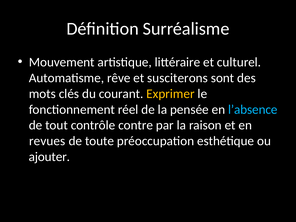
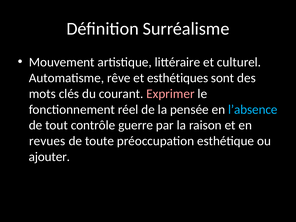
susciterons: susciterons -> esthétiques
Exprimer colour: yellow -> pink
contre: contre -> guerre
